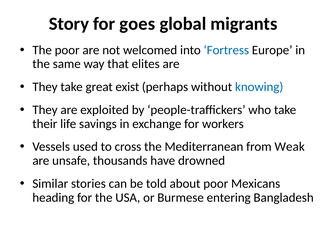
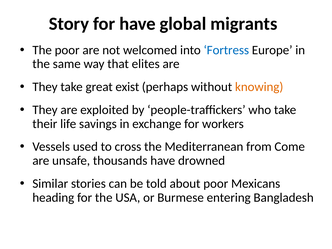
for goes: goes -> have
knowing colour: blue -> orange
Weak: Weak -> Come
